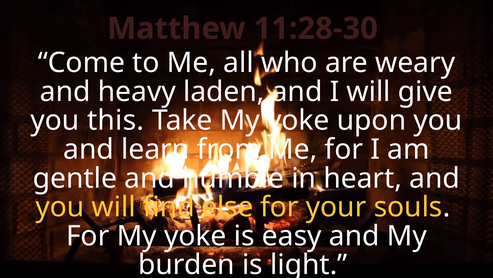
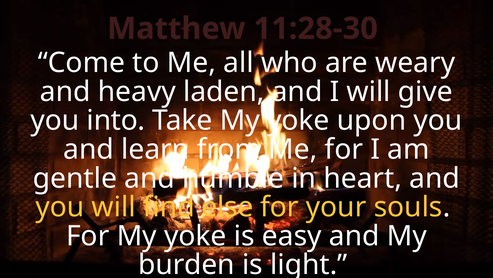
this: this -> into
